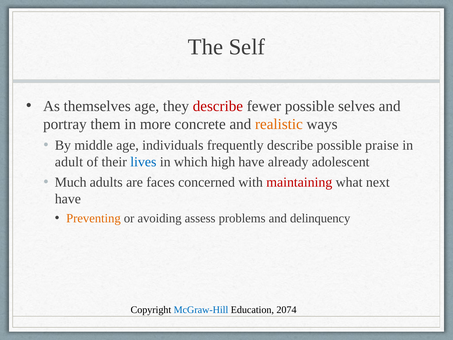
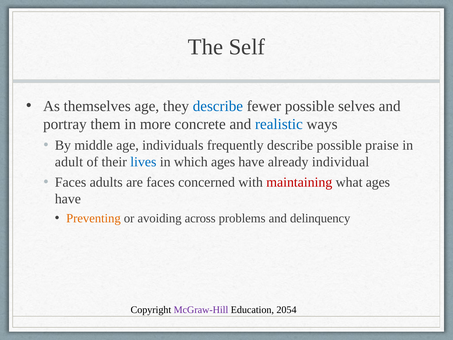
describe at (218, 106) colour: red -> blue
realistic colour: orange -> blue
which high: high -> ages
adolescent: adolescent -> individual
Much at (71, 182): Much -> Faces
what next: next -> ages
assess: assess -> across
McGraw-Hill colour: blue -> purple
2074: 2074 -> 2054
